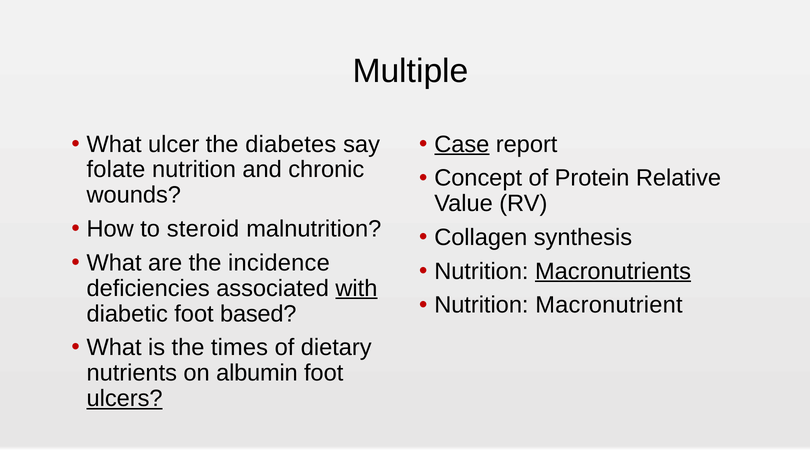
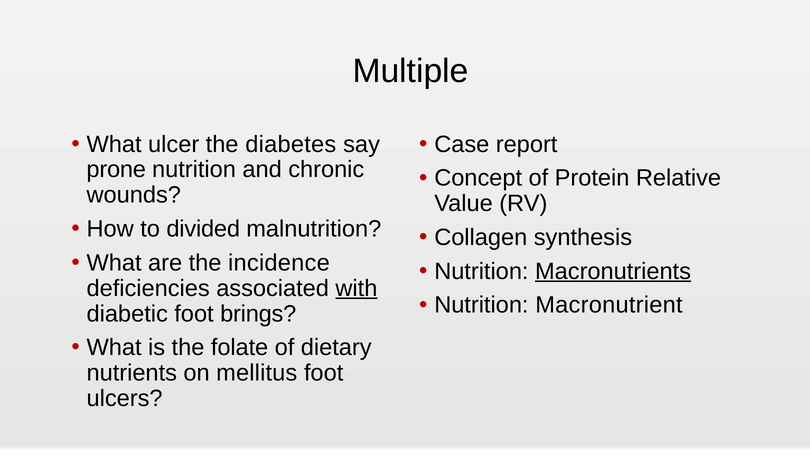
Case underline: present -> none
folate: folate -> prone
steroid: steroid -> divided
based: based -> brings
times: times -> folate
albumin: albumin -> mellitus
ulcers underline: present -> none
